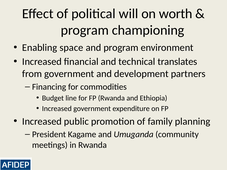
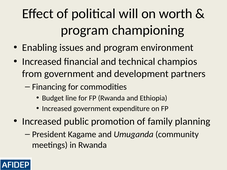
space: space -> issues
translates: translates -> champios
